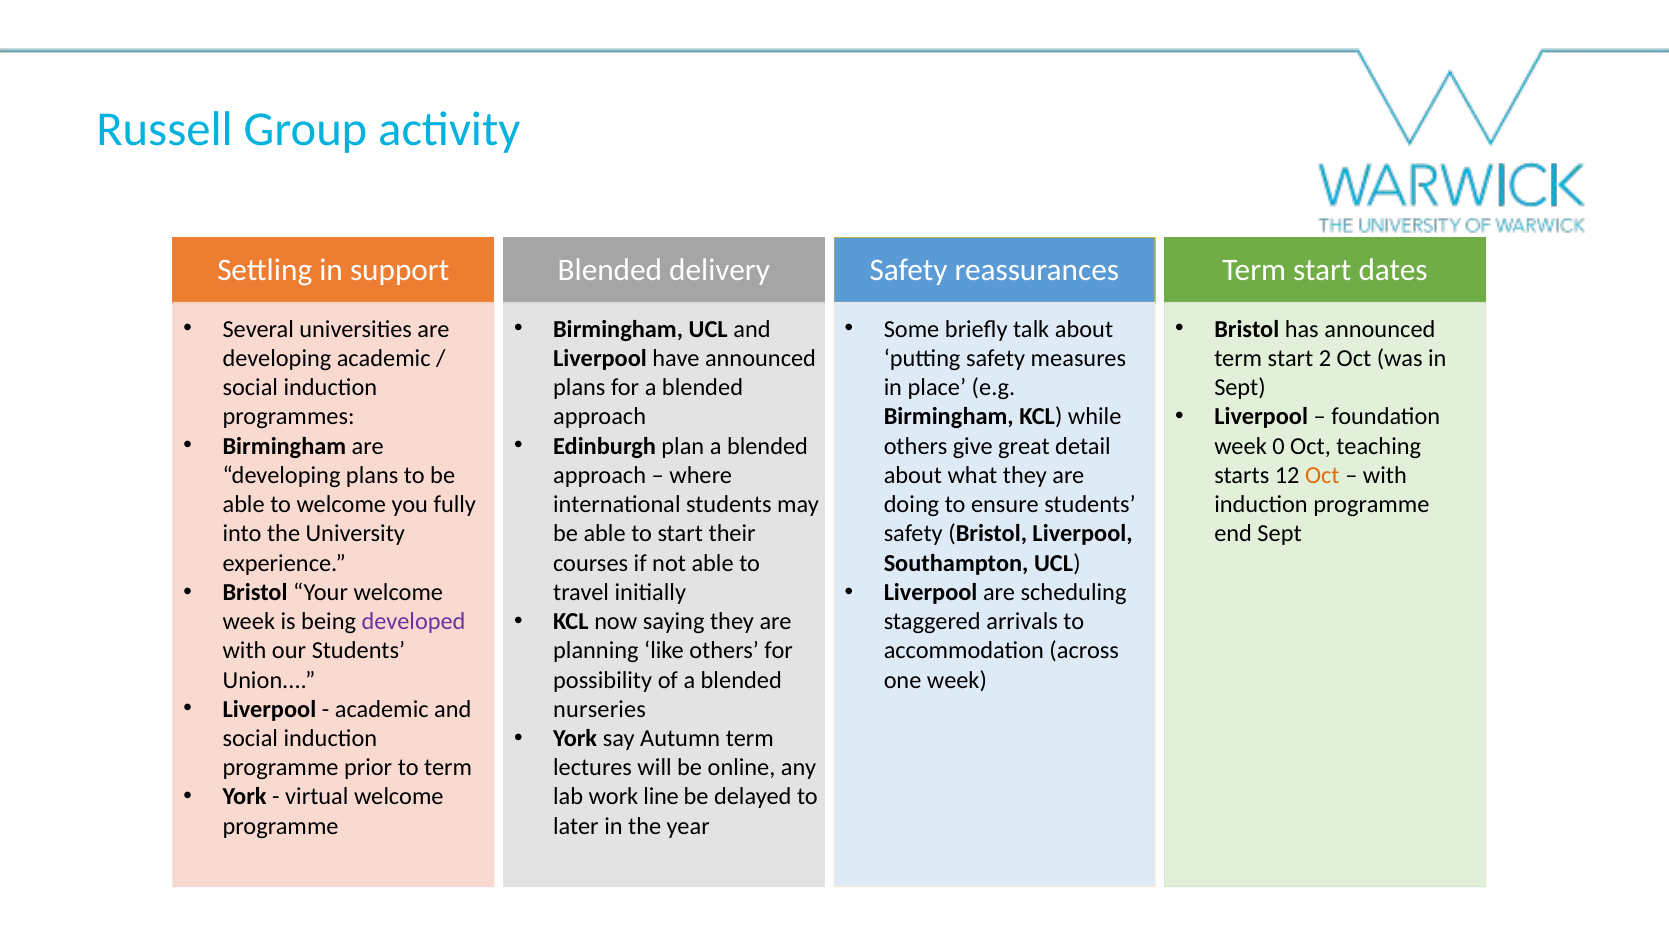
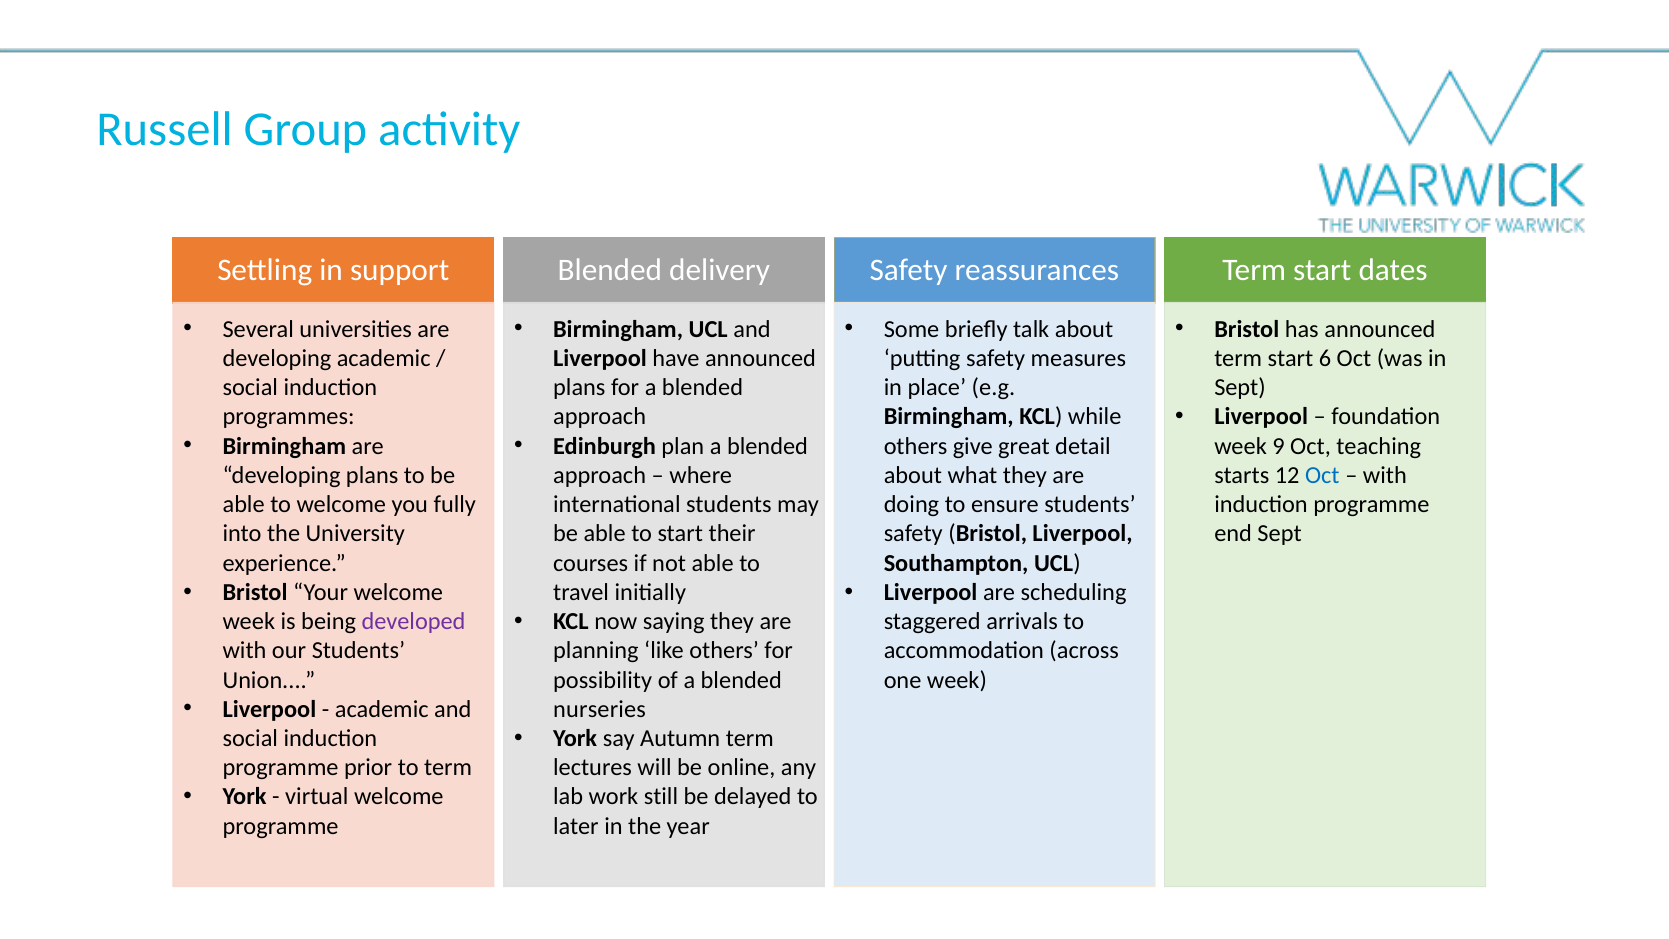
2: 2 -> 6
0: 0 -> 9
Oct at (1322, 475) colour: orange -> blue
line: line -> still
